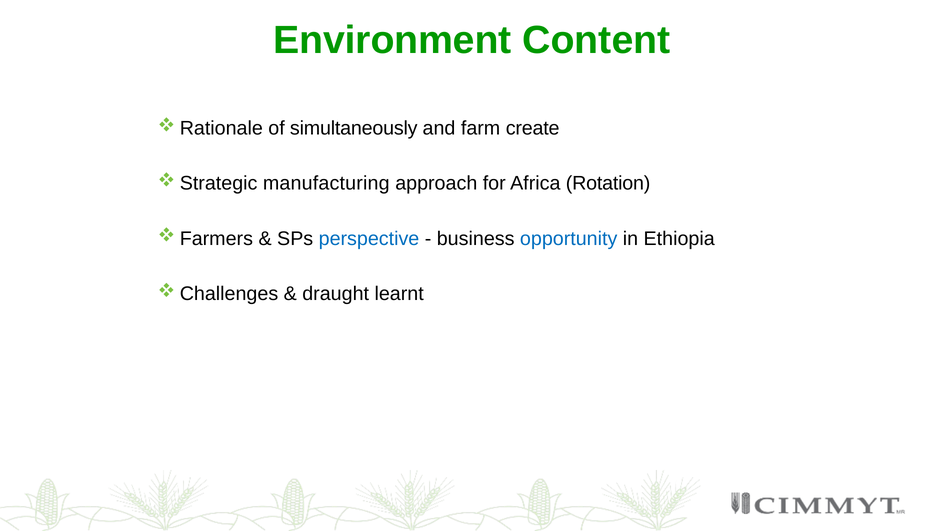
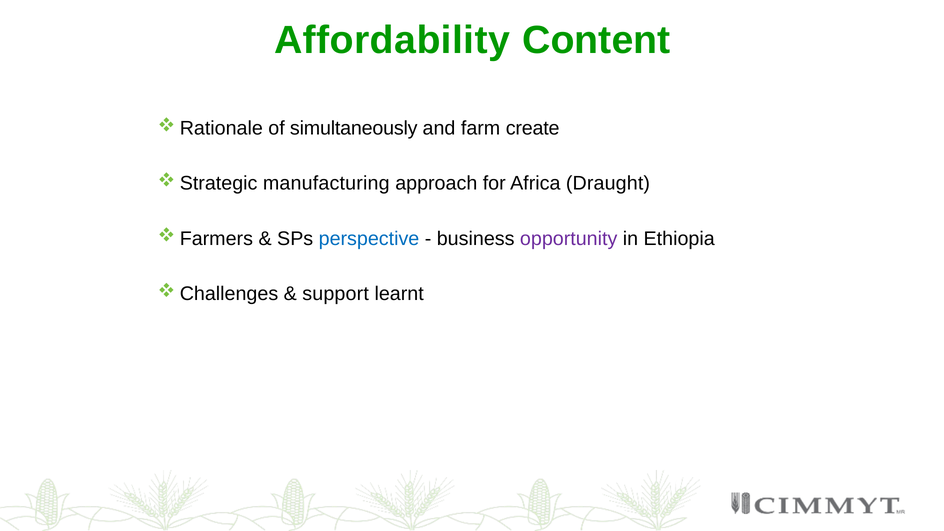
Environment: Environment -> Affordability
Rotation: Rotation -> Draught
opportunity colour: blue -> purple
draught: draught -> support
